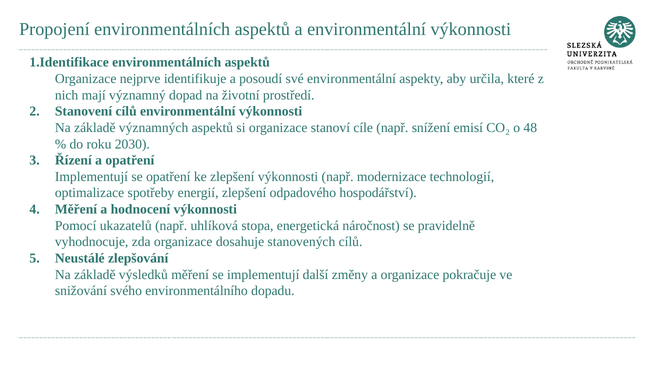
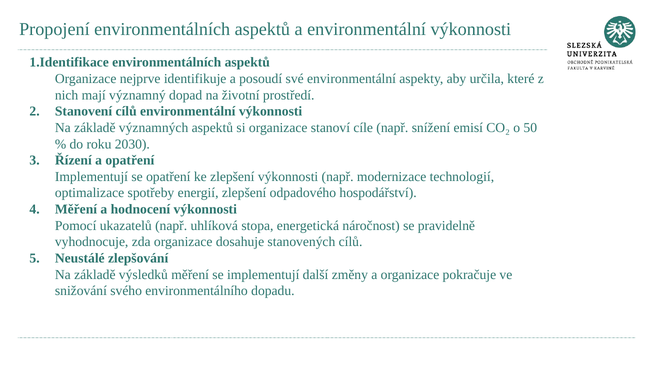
48: 48 -> 50
